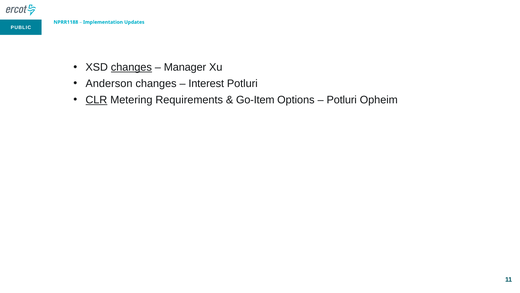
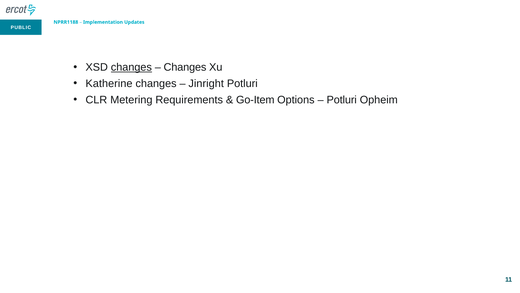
Manager at (185, 67): Manager -> Changes
Anderson: Anderson -> Katherine
Interest: Interest -> Jinright
CLR underline: present -> none
